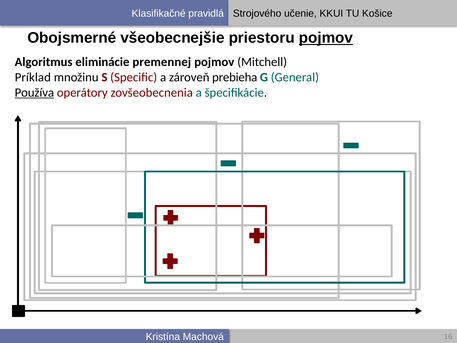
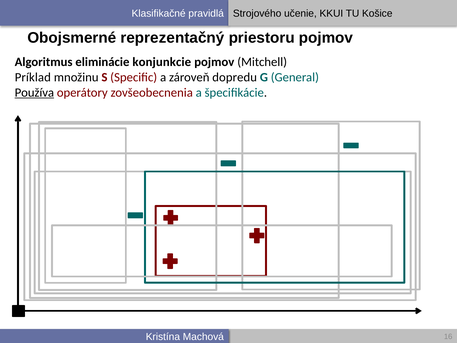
všeobecnejšie: všeobecnejšie -> reprezentačný
pojmov at (326, 38) underline: present -> none
premennej: premennej -> konjunkcie
prebieha: prebieha -> dopredu
